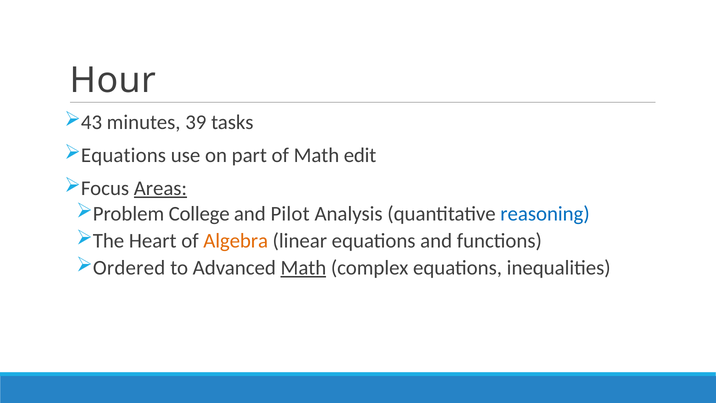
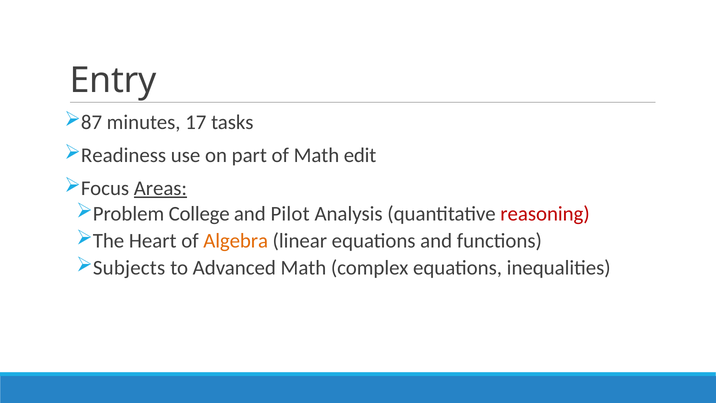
Hour: Hour -> Entry
43: 43 -> 87
39: 39 -> 17
Equations at (123, 155): Equations -> Readiness
reasoning colour: blue -> red
Ordered: Ordered -> Subjects
Math at (303, 268) underline: present -> none
